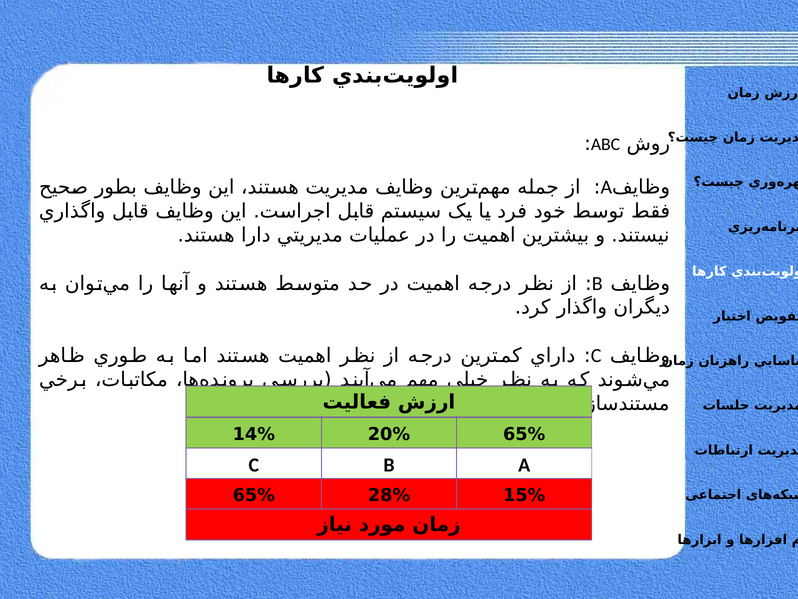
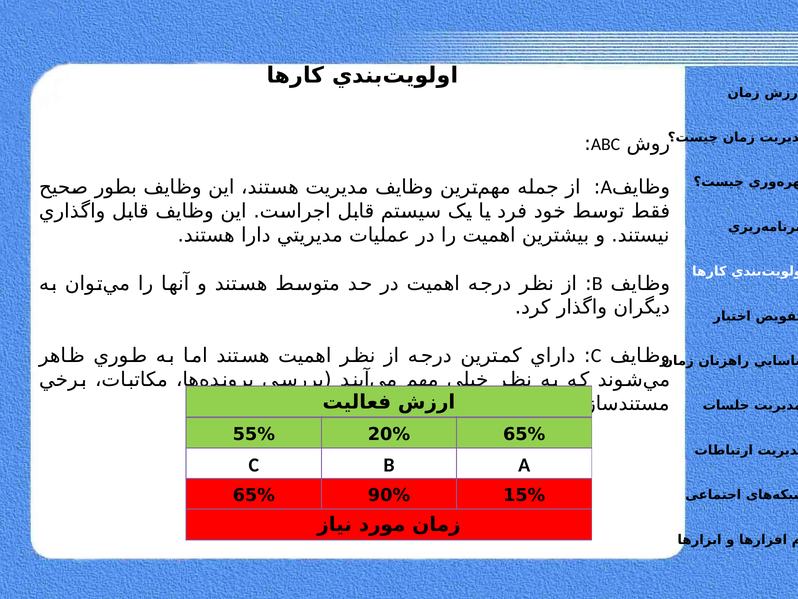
14%: 14% -> 55%
28%: 28% -> 90%
